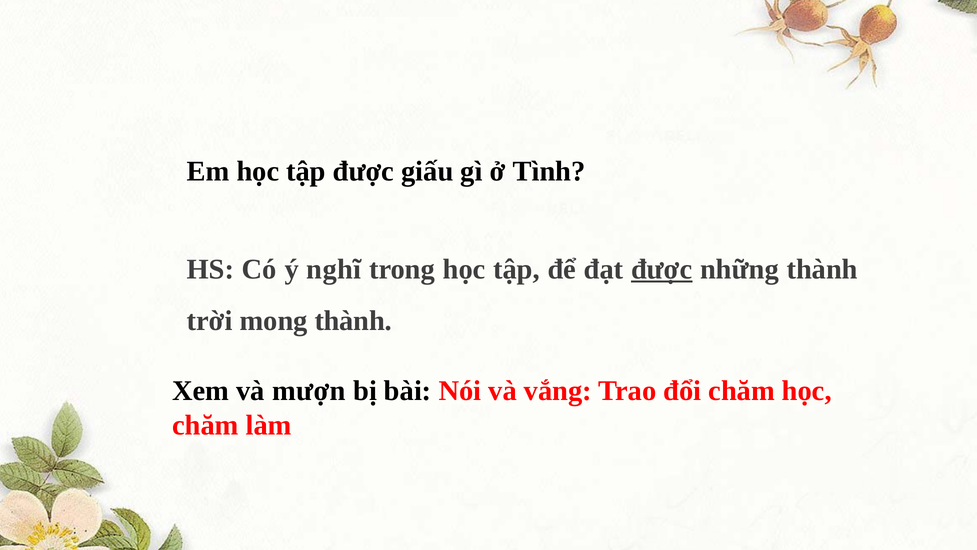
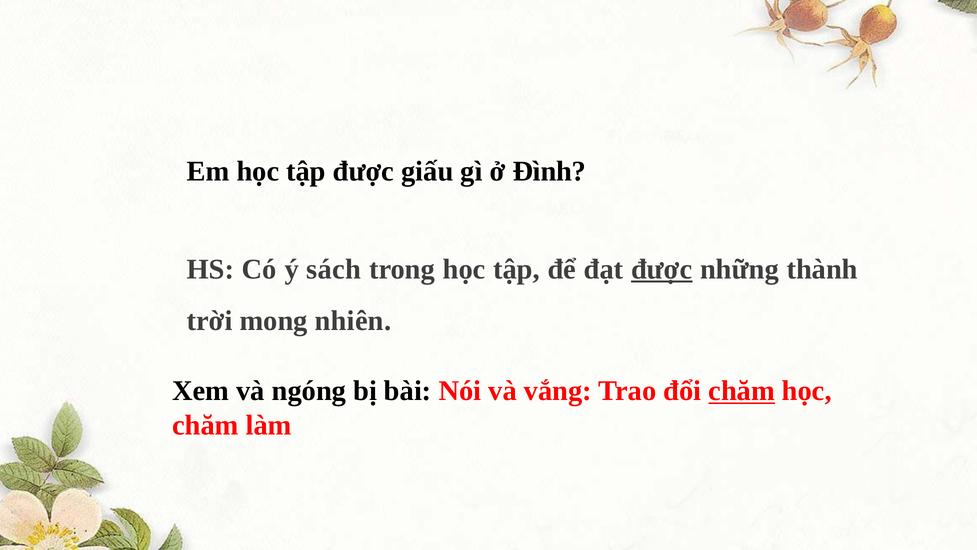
Tình: Tình -> Đình
nghĩ: nghĩ -> sách
mong thành: thành -> nhiên
mượn: mượn -> ngóng
chăm at (742, 391) underline: none -> present
